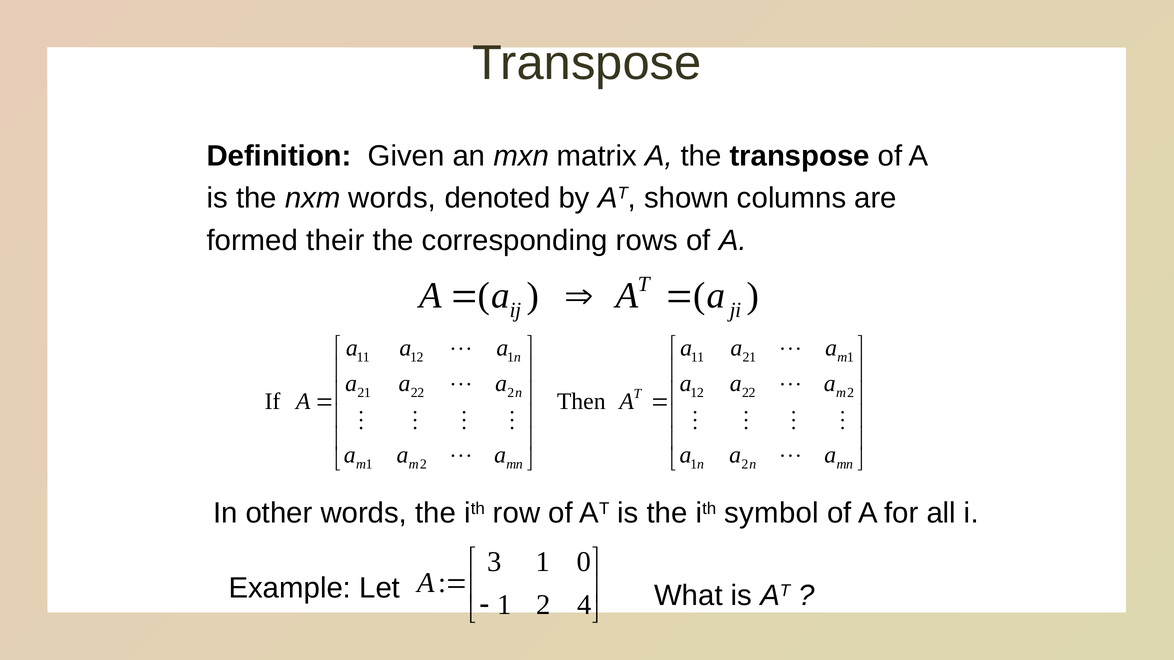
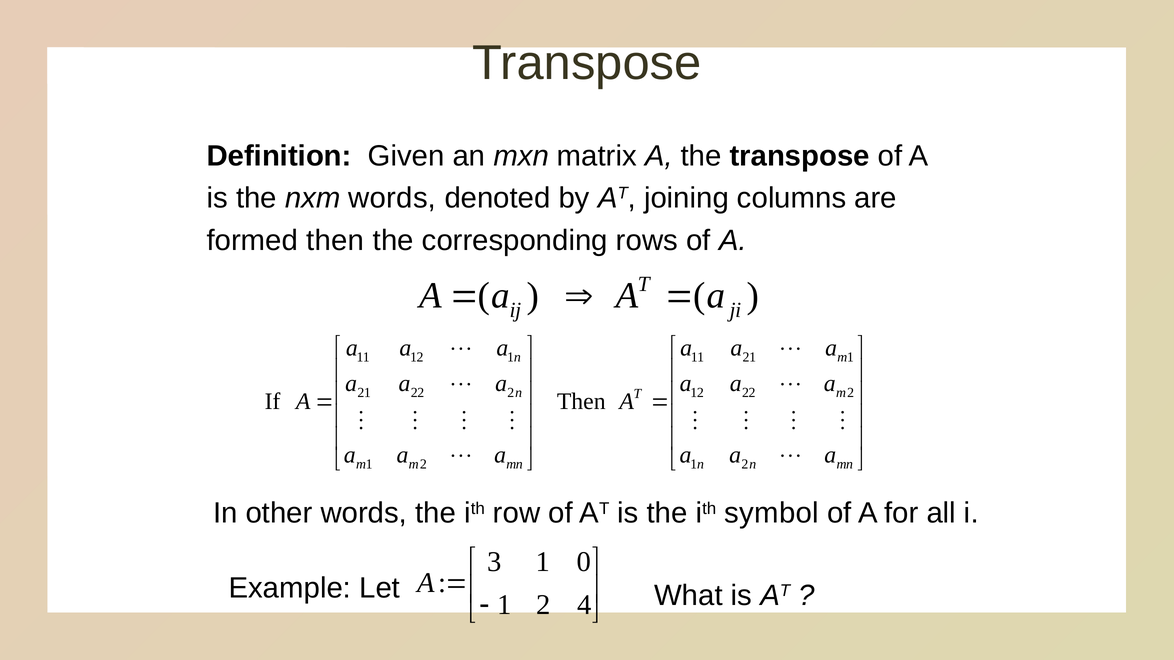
shown: shown -> joining
formed their: their -> then
